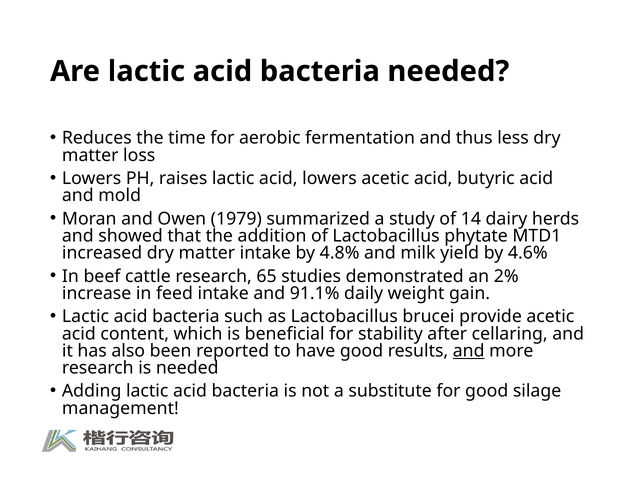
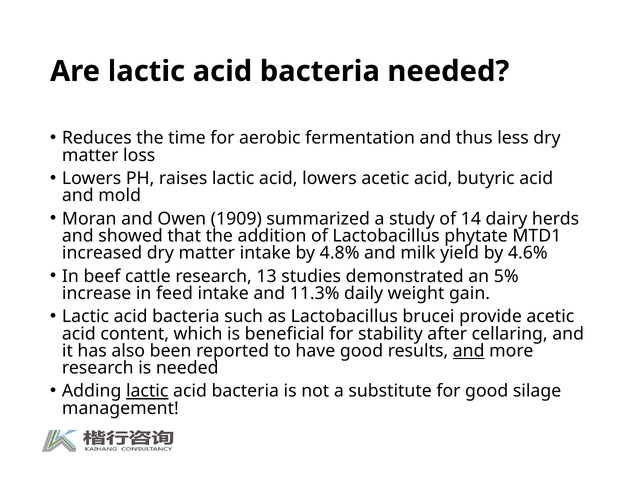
1979: 1979 -> 1909
65: 65 -> 13
2%: 2% -> 5%
91.1%: 91.1% -> 11.3%
lactic at (147, 391) underline: none -> present
